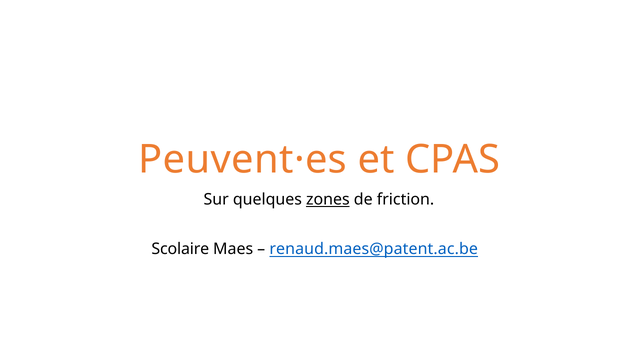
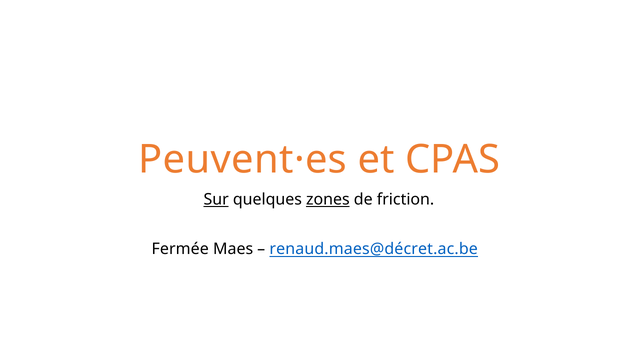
Sur underline: none -> present
Scolaire: Scolaire -> Fermée
renaud.maes@patent.ac.be: renaud.maes@patent.ac.be -> renaud.maes@décret.ac.be
